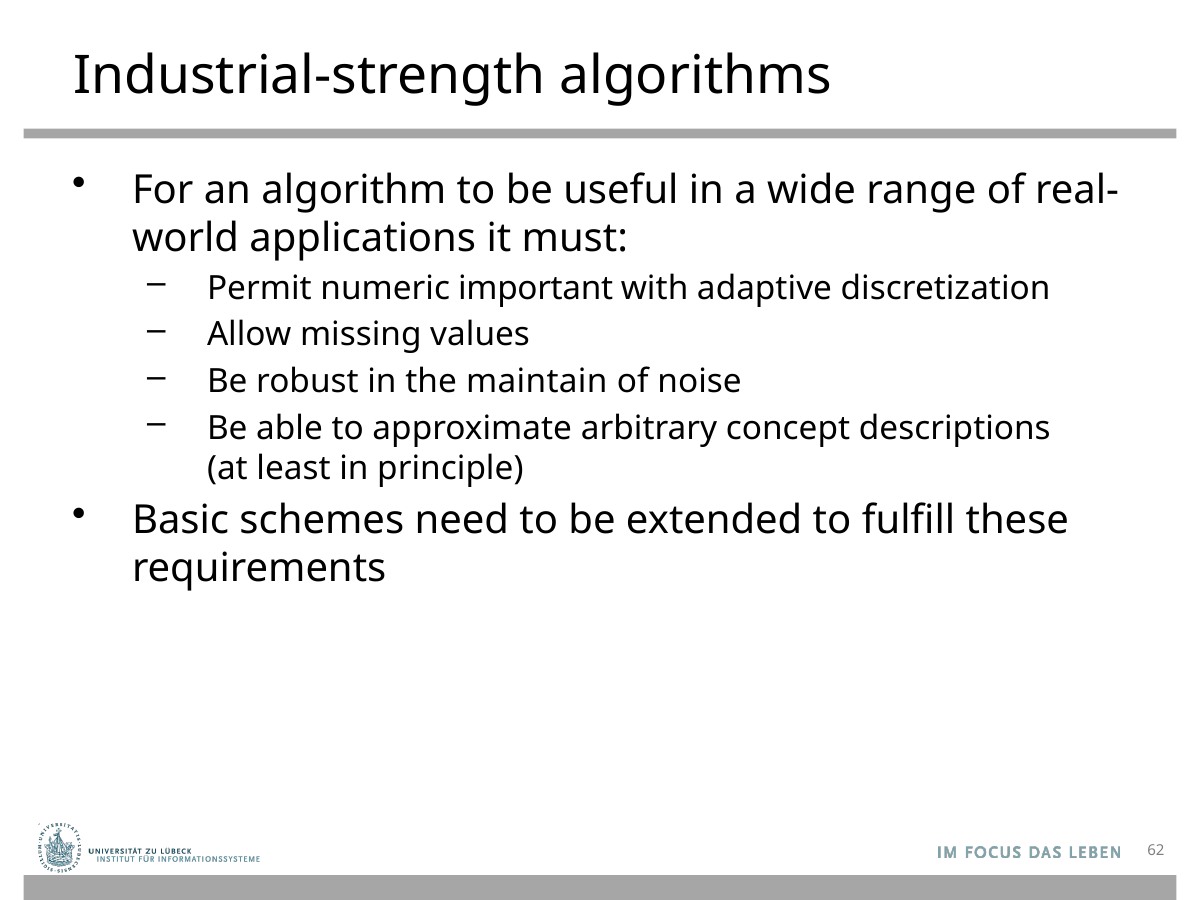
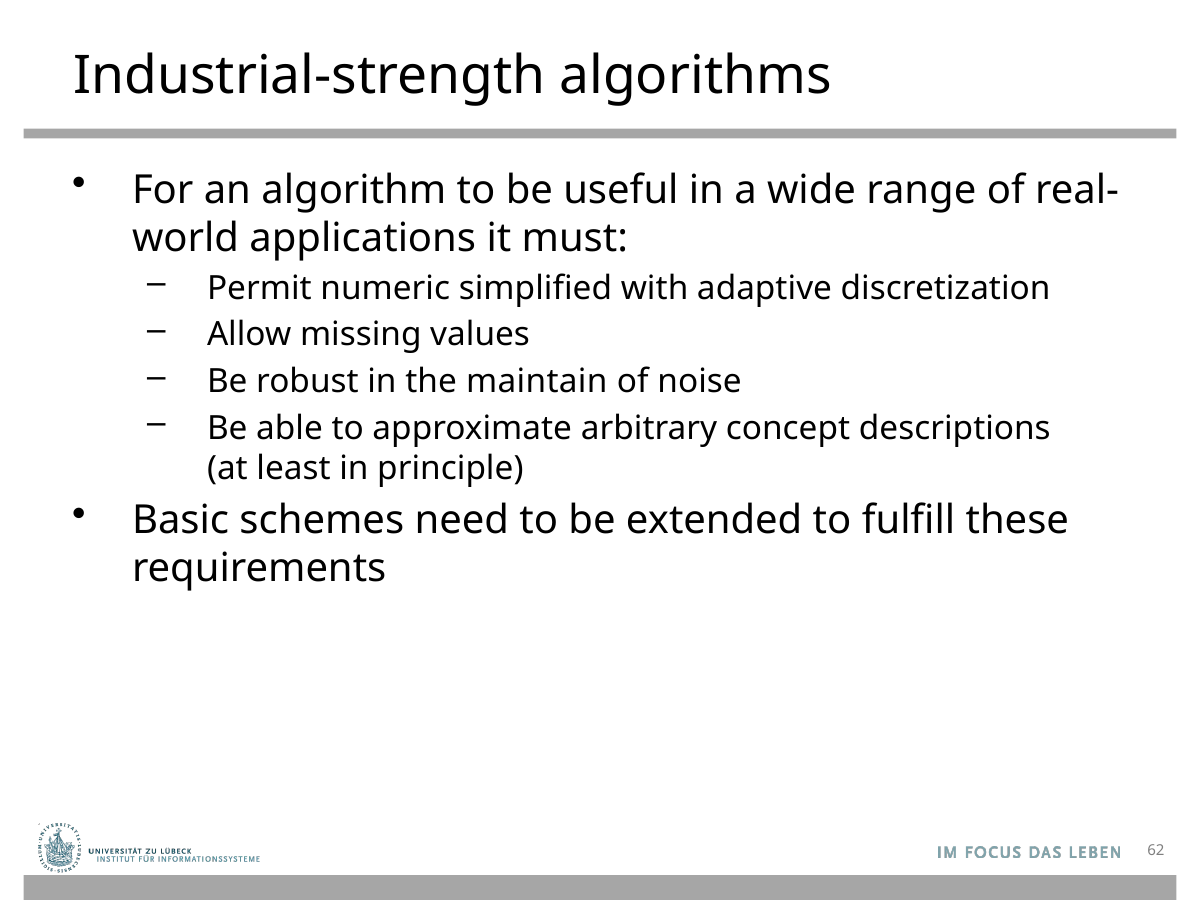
important: important -> simplified
